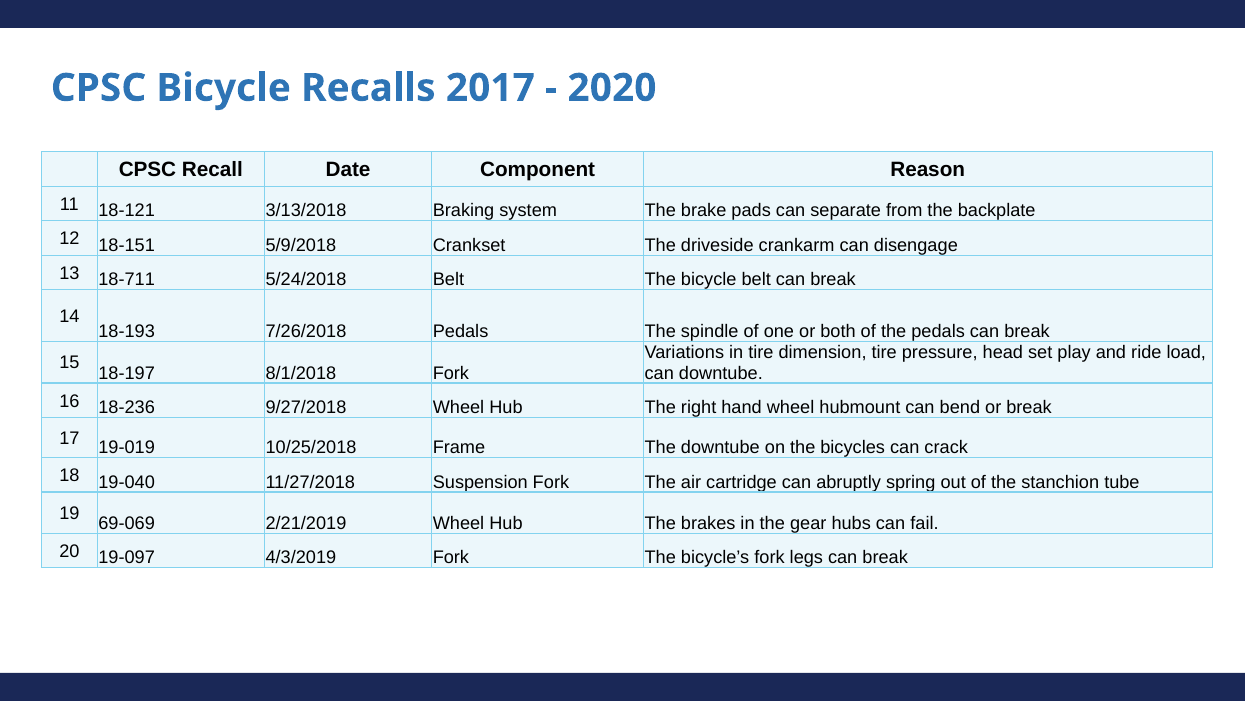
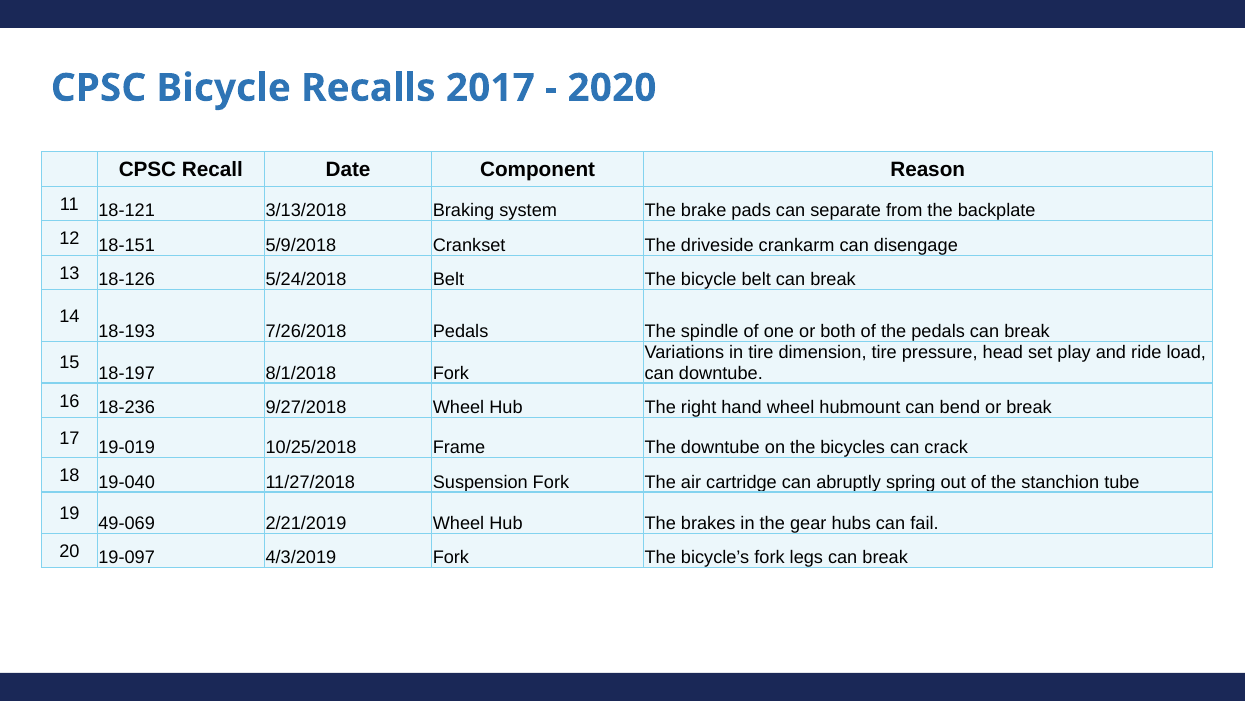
18-711: 18-711 -> 18-126
69-069: 69-069 -> 49-069
